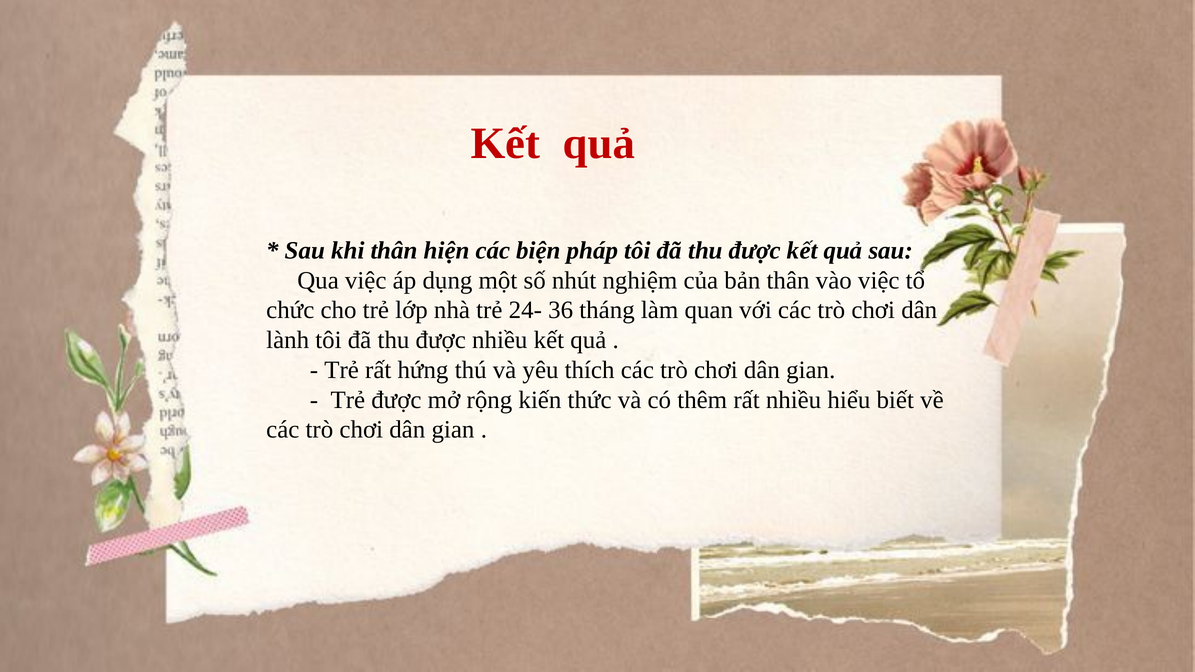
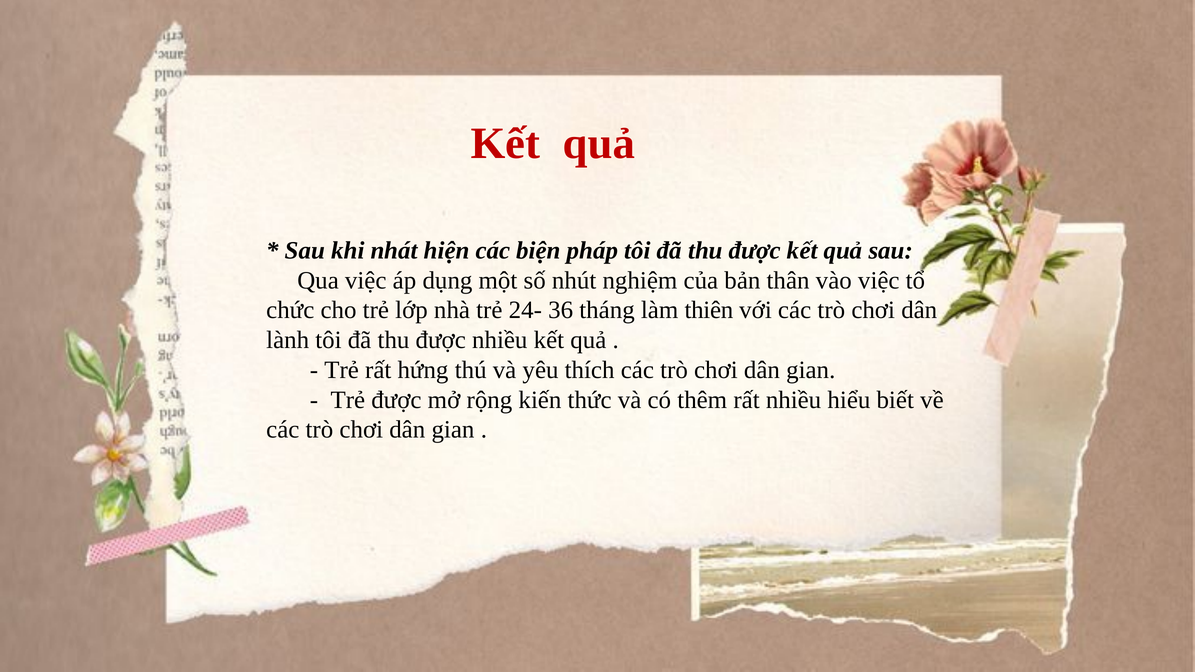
khi thân: thân -> nhát
quan: quan -> thiên
